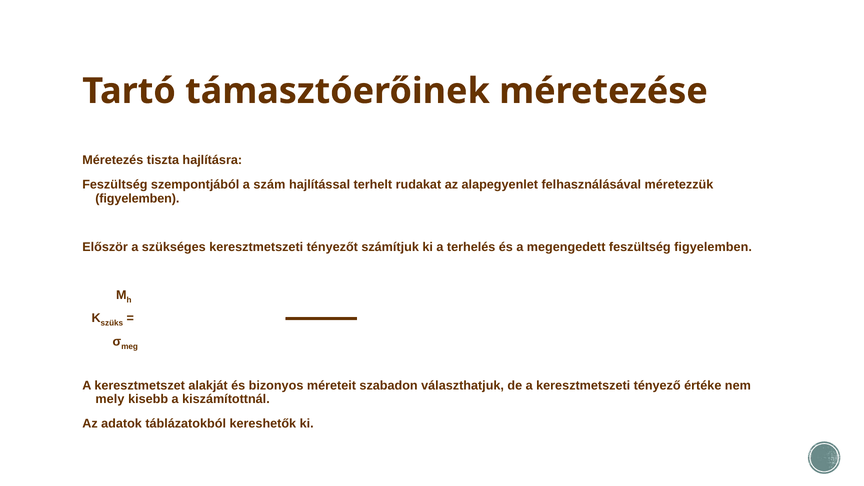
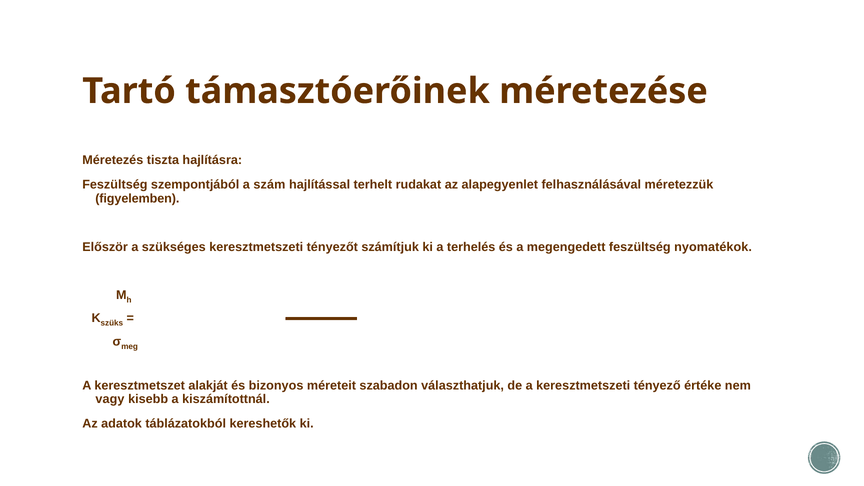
feszültség figyelemben: figyelemben -> nyomatékok
mely: mely -> vagy
